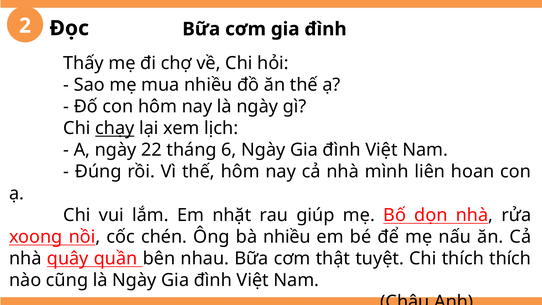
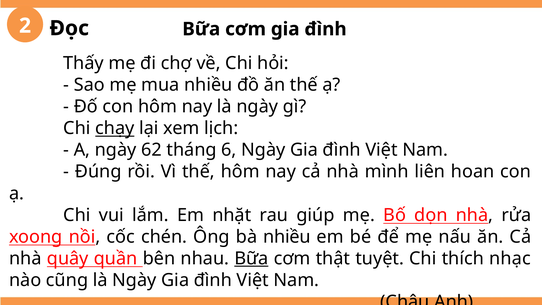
22: 22 -> 62
Bữa at (251, 258) underline: none -> present
thích thích: thích -> nhạc
